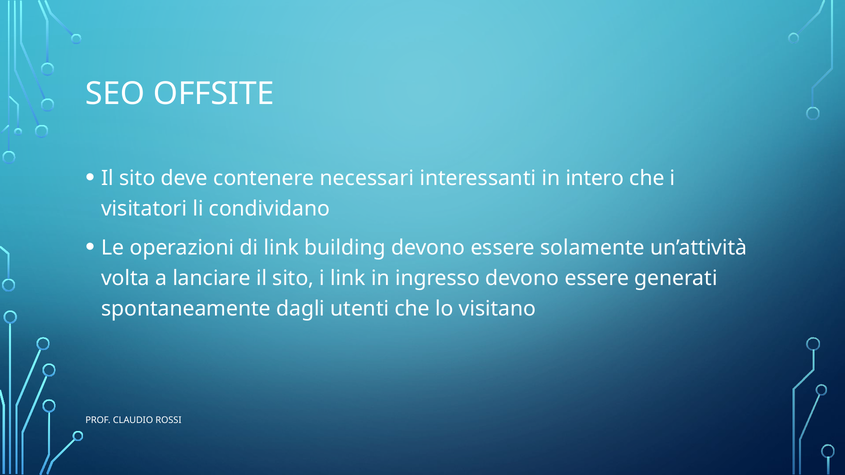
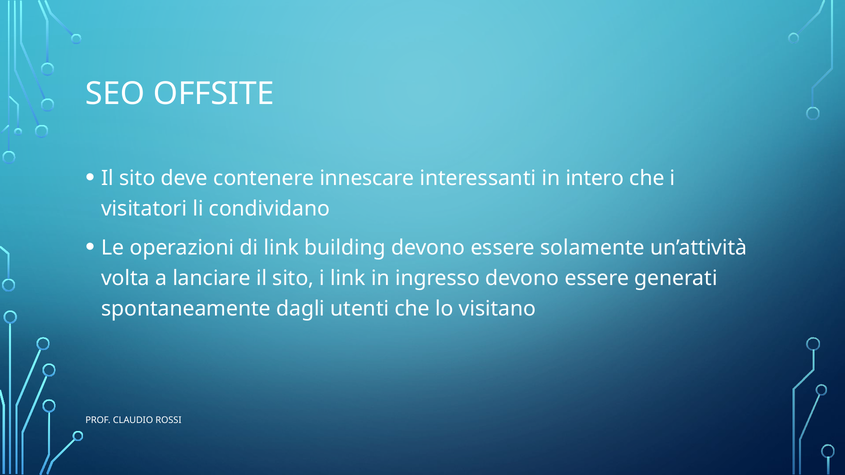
necessari: necessari -> innescare
